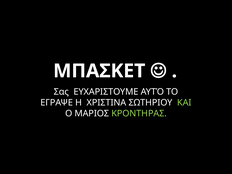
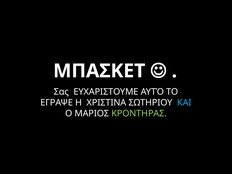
ΚΑΙ colour: light green -> light blue
